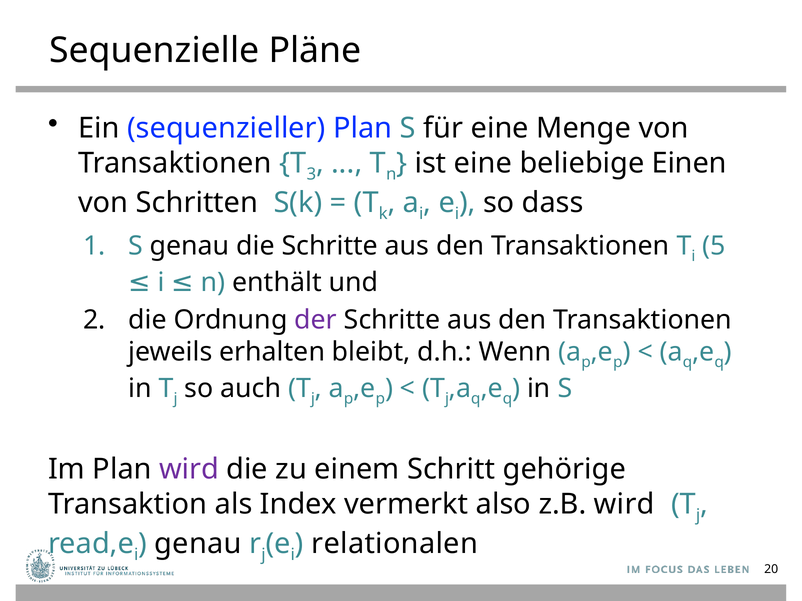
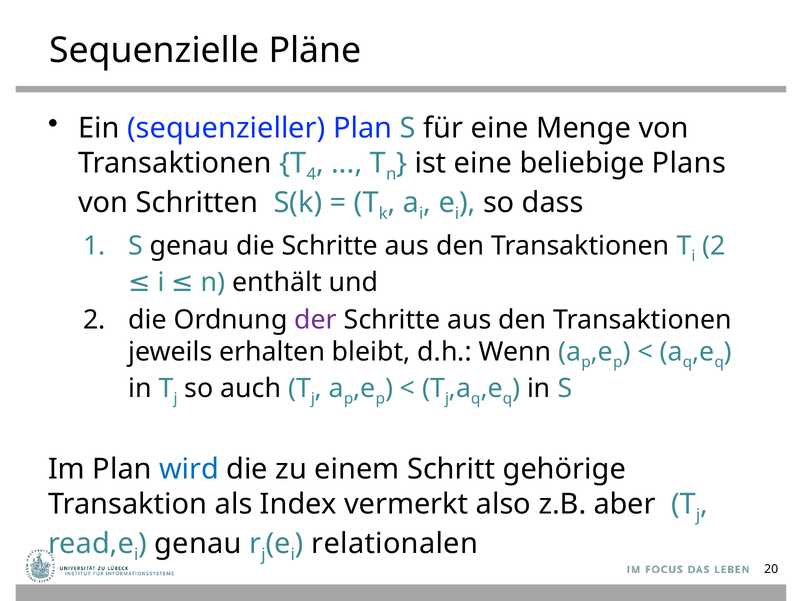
3: 3 -> 4
Einen: Einen -> Plans
i 5: 5 -> 2
wird at (189, 470) colour: purple -> blue
z.B wird: wird -> aber
